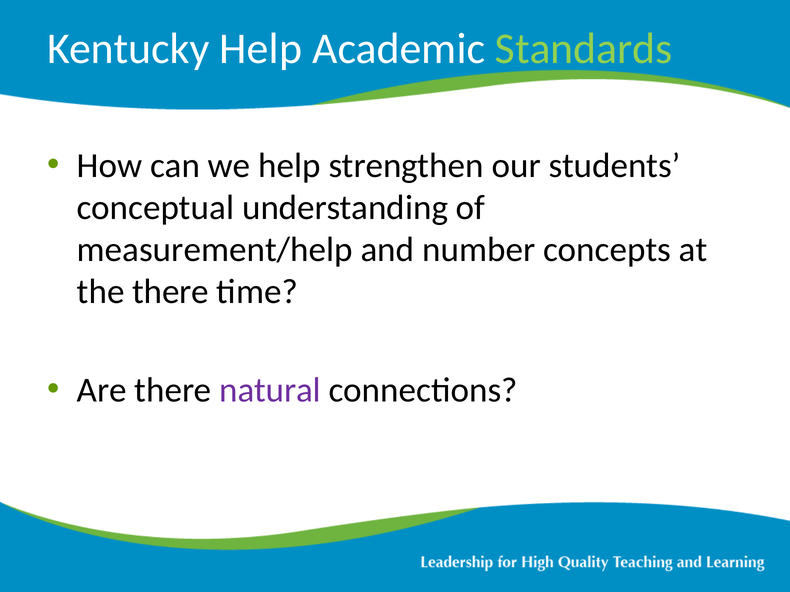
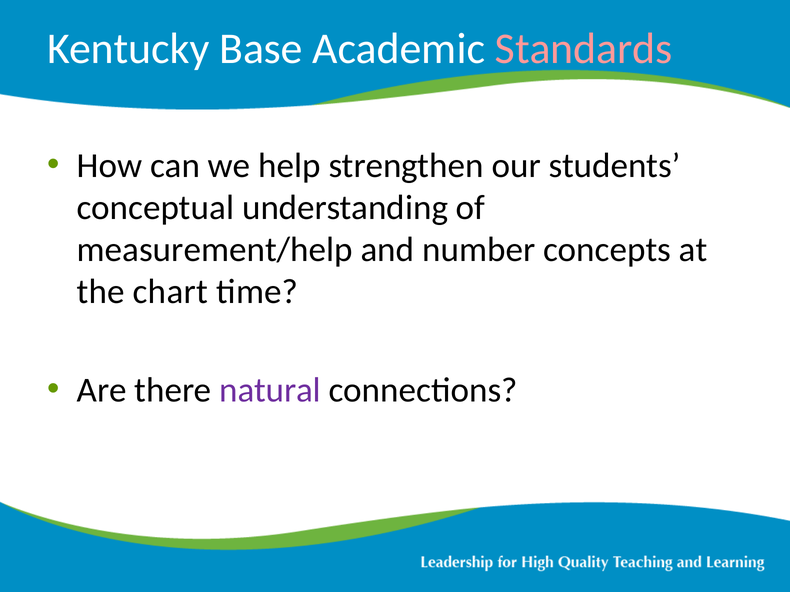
Kentucky Help: Help -> Base
Standards colour: light green -> pink
the there: there -> chart
